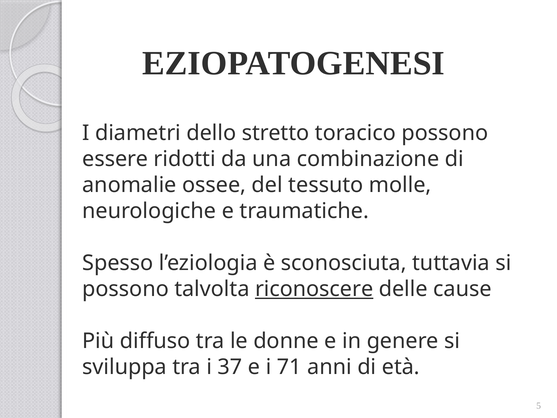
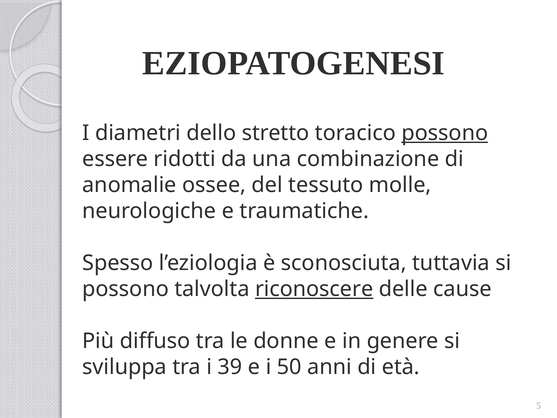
possono at (445, 133) underline: none -> present
37: 37 -> 39
71: 71 -> 50
